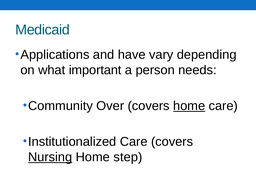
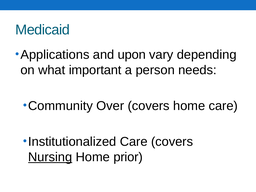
have: have -> upon
home at (189, 106) underline: present -> none
step: step -> prior
